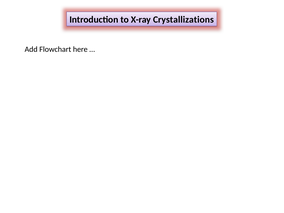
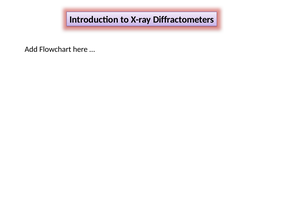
Crystallizations: Crystallizations -> Diffractometers
